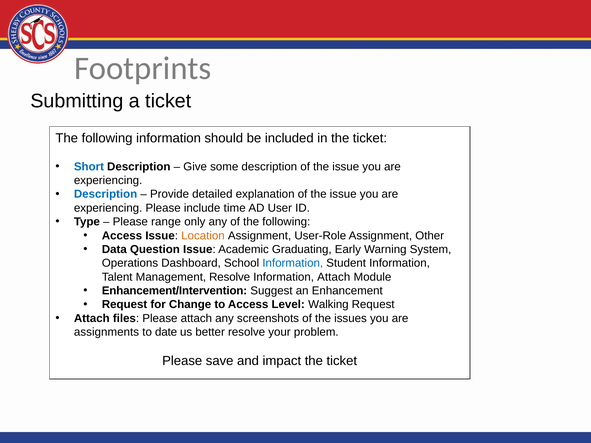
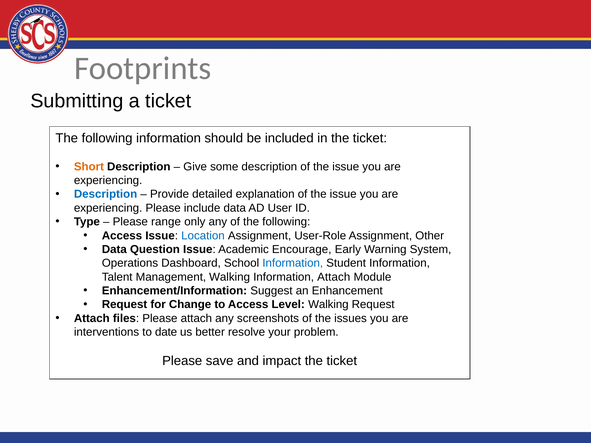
Short colour: blue -> orange
include time: time -> data
Location colour: orange -> blue
Graduating: Graduating -> Encourage
Management Resolve: Resolve -> Walking
Enhancement/Intervention: Enhancement/Intervention -> Enhancement/Information
assignments: assignments -> interventions
